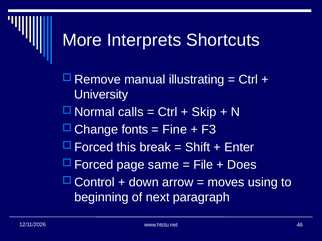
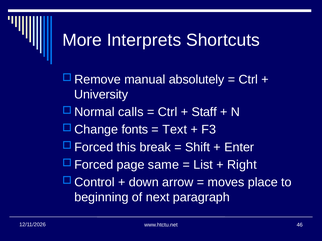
illustrating: illustrating -> absolutely
Skip: Skip -> Staff
Fine: Fine -> Text
File: File -> List
Does: Does -> Right
using: using -> place
